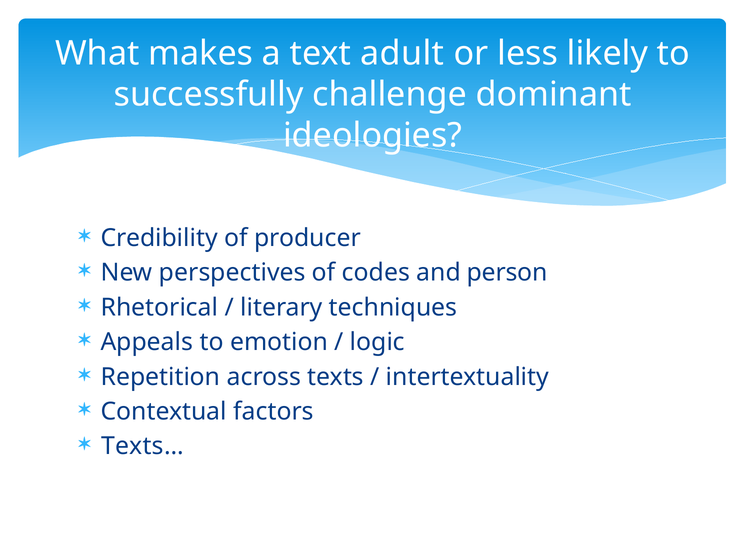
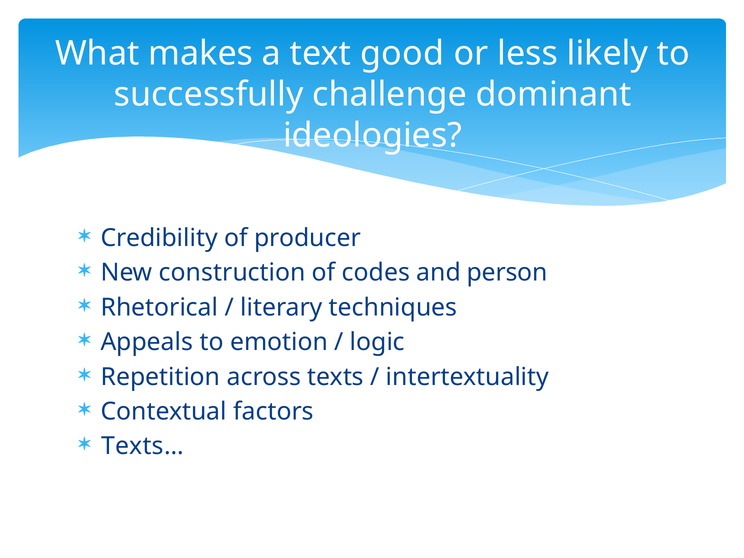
adult: adult -> good
perspectives: perspectives -> construction
